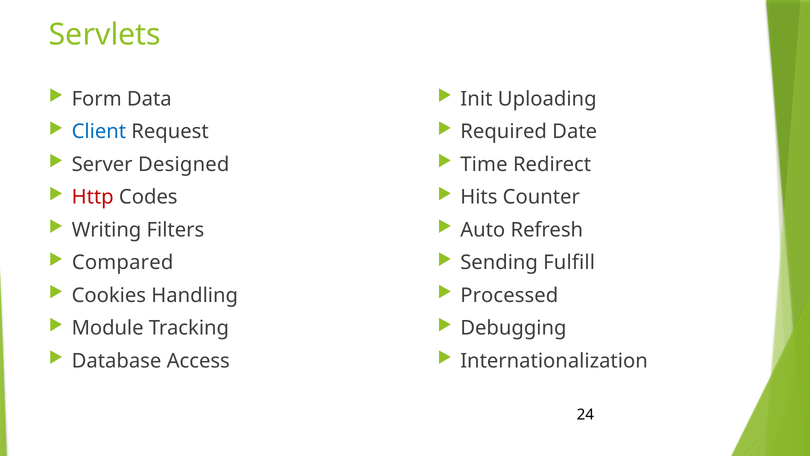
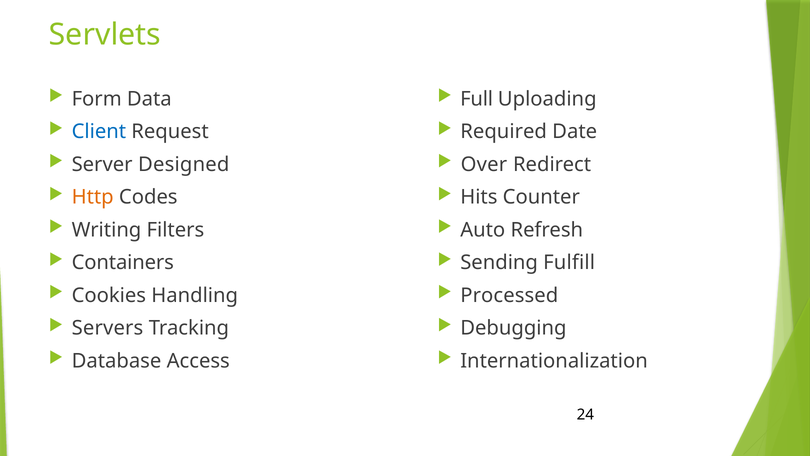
Init: Init -> Full
Time: Time -> Over
Http colour: red -> orange
Compared: Compared -> Containers
Module: Module -> Servers
